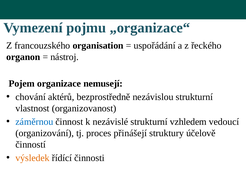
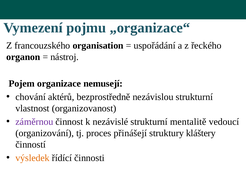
záměrnou colour: blue -> purple
vzhledem: vzhledem -> mentalitě
účelově: účelově -> kláštery
